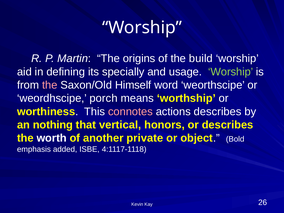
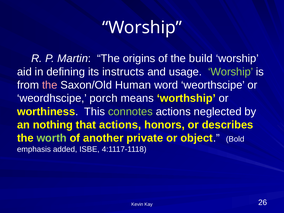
specially: specially -> instructs
Himself: Himself -> Human
connotes colour: pink -> light green
actions describes: describes -> neglected
that vertical: vertical -> actions
worth colour: white -> light green
